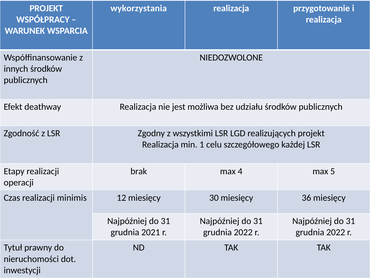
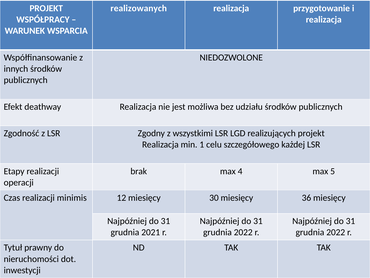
wykorzystania: wykorzystania -> realizowanych
